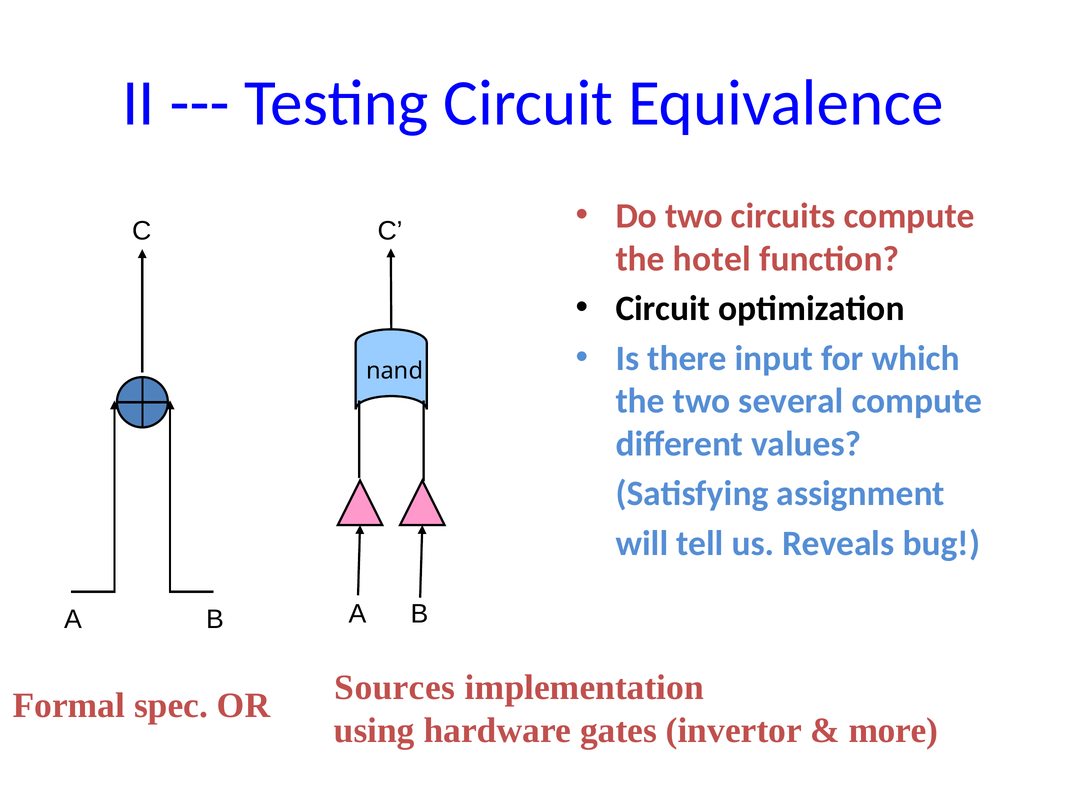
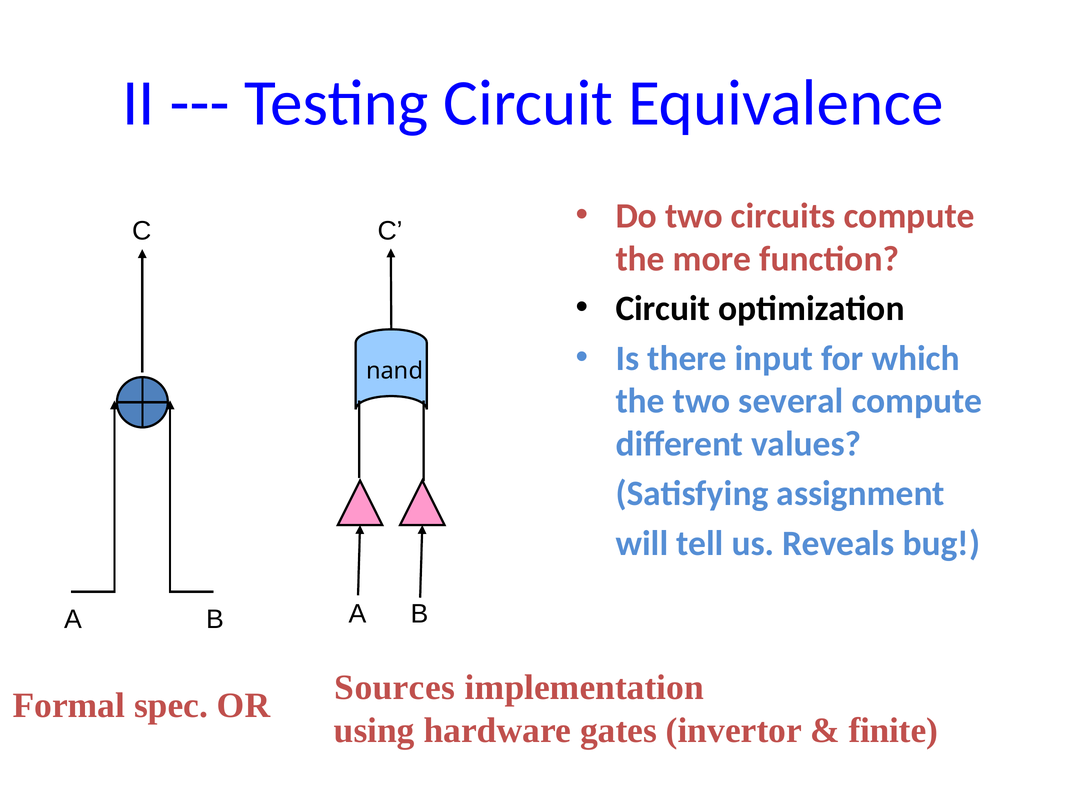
hotel: hotel -> more
more: more -> finite
